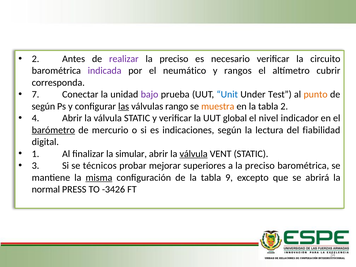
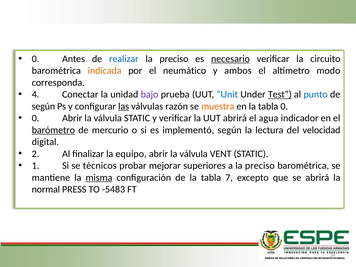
2 at (36, 59): 2 -> 0
realizar colour: purple -> blue
necesario underline: none -> present
indicada colour: purple -> orange
rangos: rangos -> ambos
cubrir: cubrir -> modo
7: 7 -> 4
Test underline: none -> present
punto colour: orange -> blue
rango: rango -> razón
tabla 2: 2 -> 0
4 at (36, 118): 4 -> 0
UUT global: global -> abrirá
nivel: nivel -> agua
indicaciones: indicaciones -> implementó
fiabilidad: fiabilidad -> velocidad
1: 1 -> 2
simular: simular -> equipo
válvula at (194, 154) underline: present -> none
3: 3 -> 1
9: 9 -> 7
-3426: -3426 -> -5483
